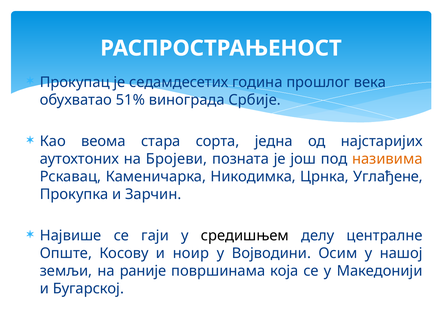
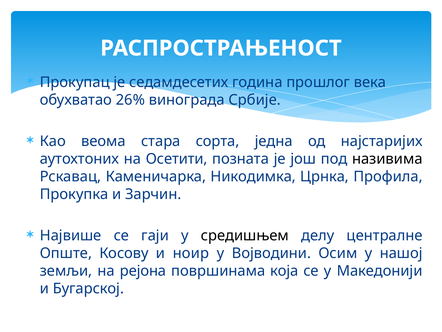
51%: 51% -> 26%
Бројеви: Бројеви -> Осетити
називима colour: orange -> black
Углађене: Углађене -> Профила
раније: раније -> рејона
